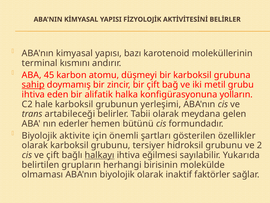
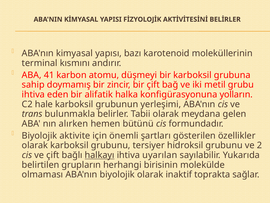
45: 45 -> 41
sahip underline: present -> none
artabileceği: artabileceği -> bulunmakla
ederler: ederler -> alırken
eğilmesi: eğilmesi -> uyarılan
faktörler: faktörler -> toprakta
